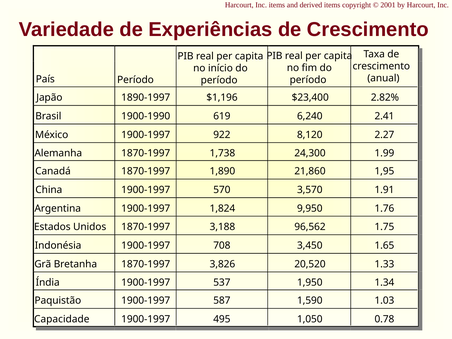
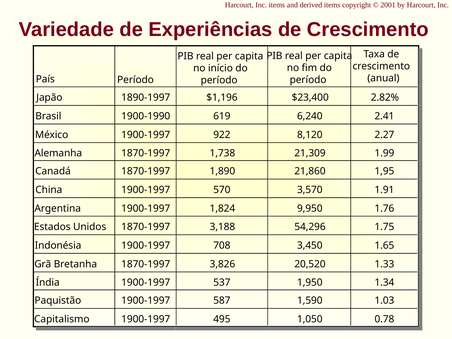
24,300: 24,300 -> 21,309
96,562: 96,562 -> 54,296
Capacidade: Capacidade -> Capitalismo
